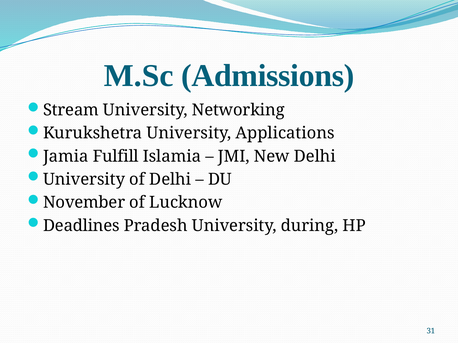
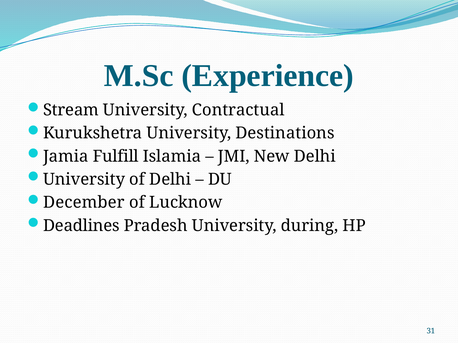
Admissions: Admissions -> Experience
Networking: Networking -> Contractual
Applications: Applications -> Destinations
November: November -> December
